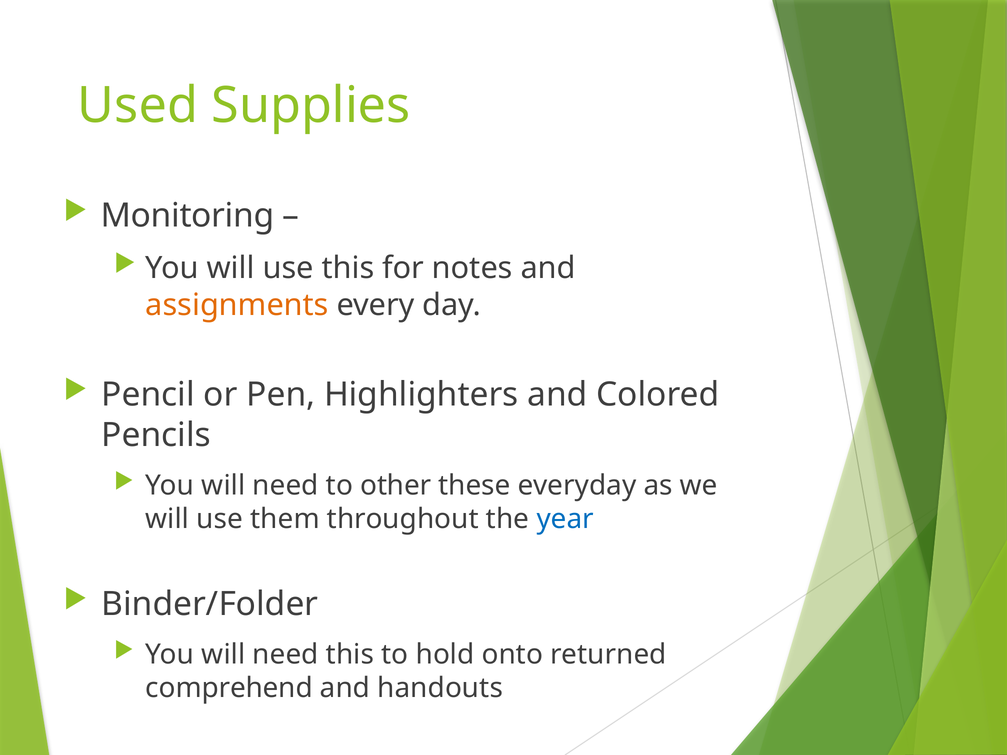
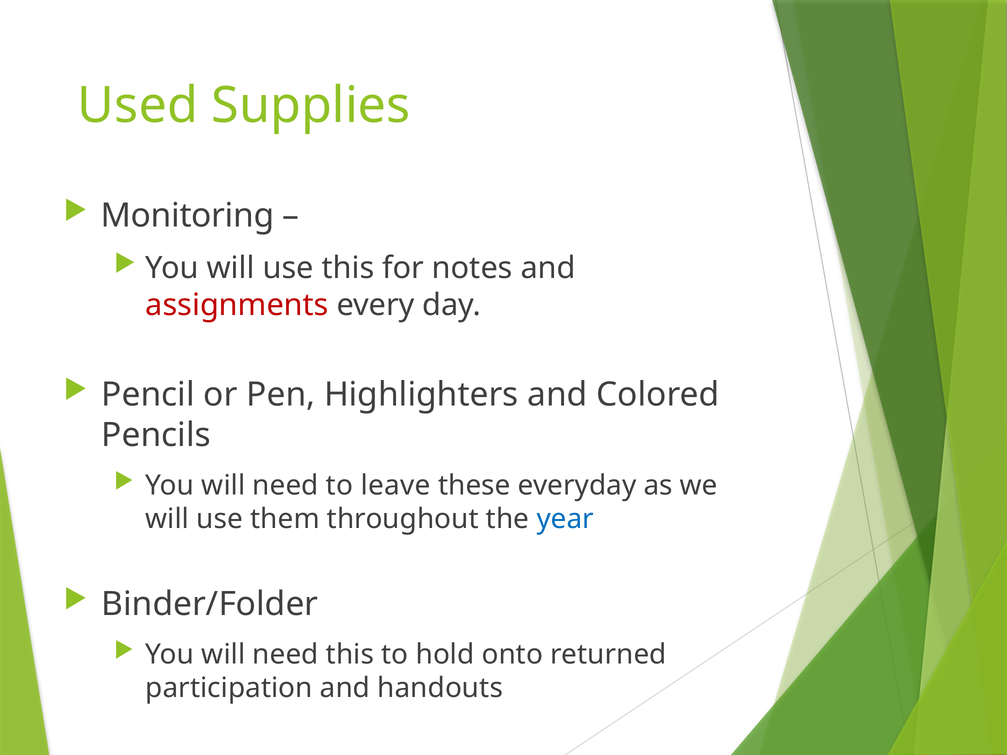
assignments colour: orange -> red
other: other -> leave
comprehend: comprehend -> participation
